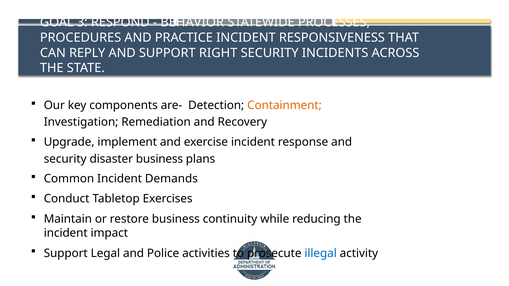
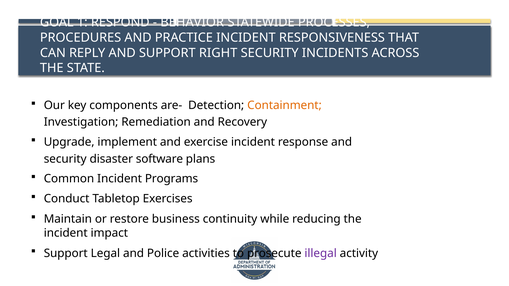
3: 3 -> 1
disaster business: business -> software
Demands: Demands -> Programs
illegal colour: blue -> purple
